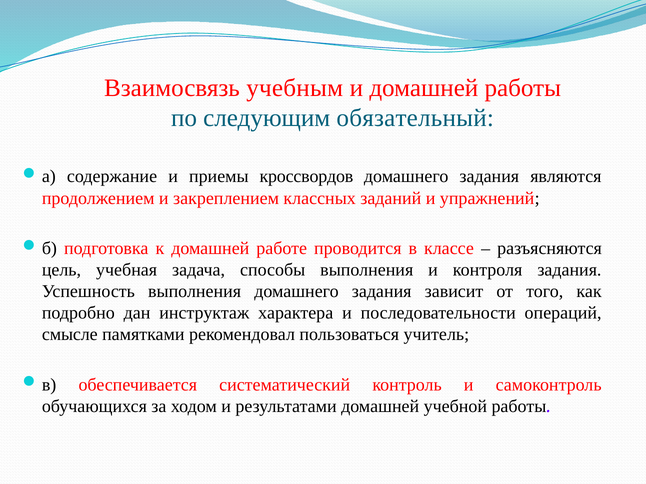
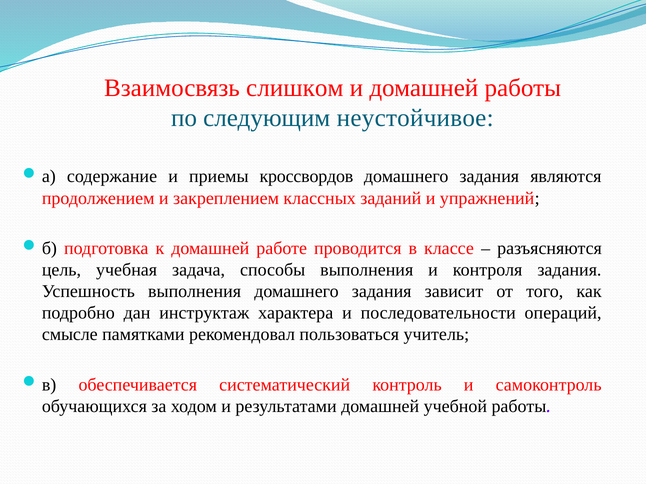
учебным: учебным -> слишком
обязательный: обязательный -> неустойчивое
